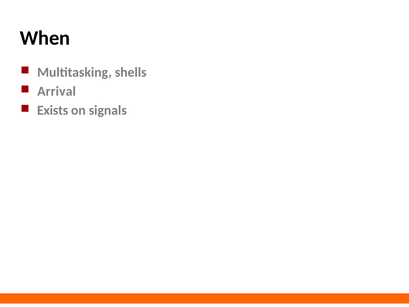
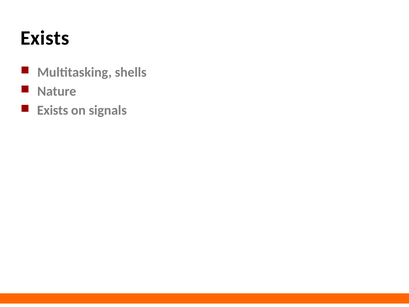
When at (45, 38): When -> Exists
Arrival: Arrival -> Nature
